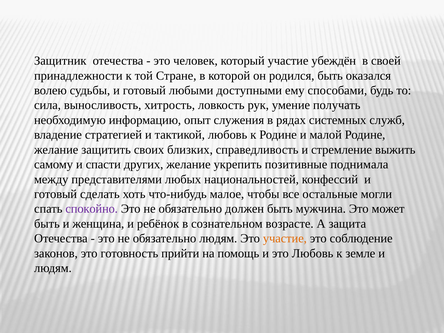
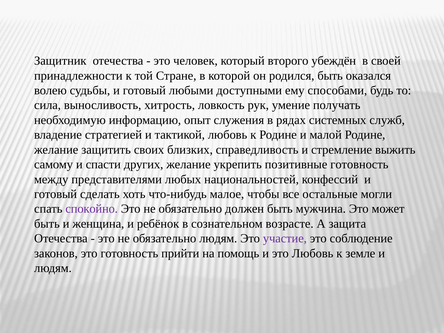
который участие: участие -> второго
позитивные поднимала: поднимала -> готовность
участие at (285, 239) colour: orange -> purple
